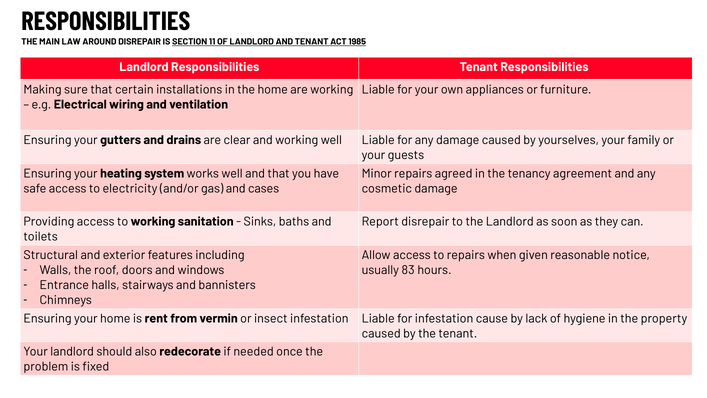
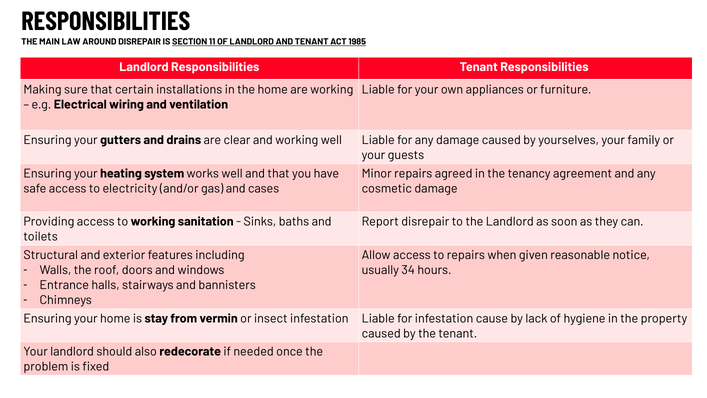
83: 83 -> 34
rent: rent -> stay
